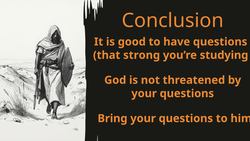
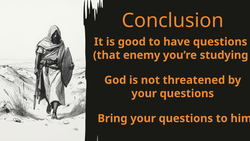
strong: strong -> enemy
